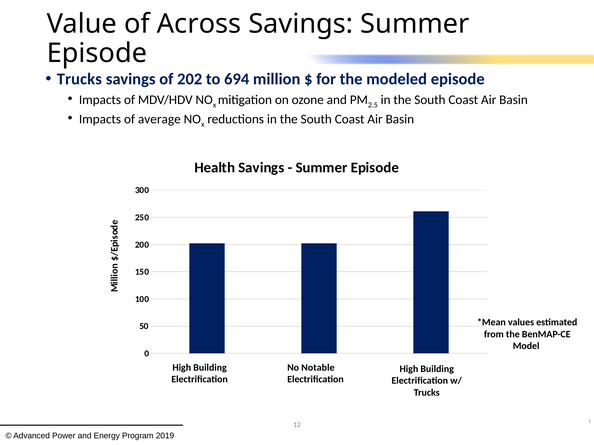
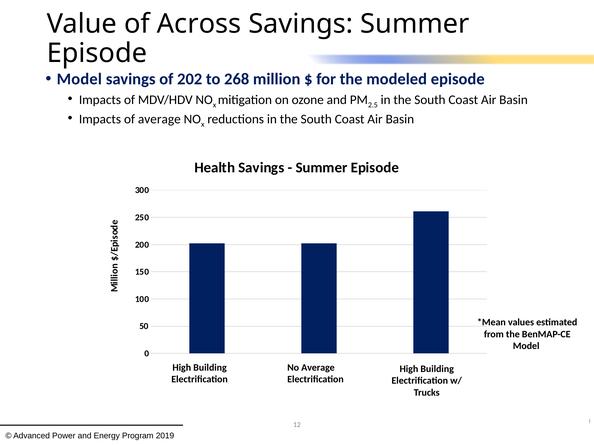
Trucks at (79, 79): Trucks -> Model
694: 694 -> 268
No Notable: Notable -> Average
